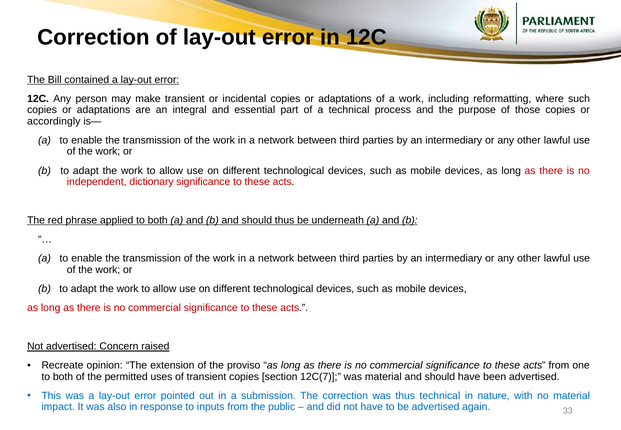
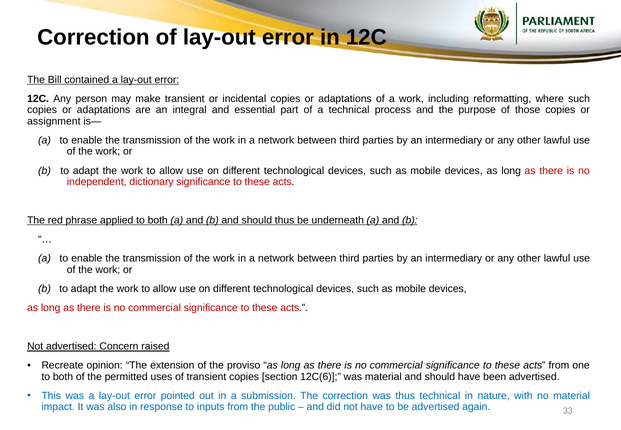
accordingly: accordingly -> assignment
12C(7: 12C(7 -> 12C(6
